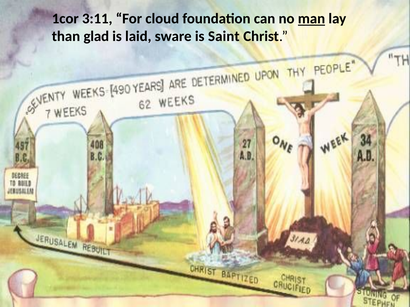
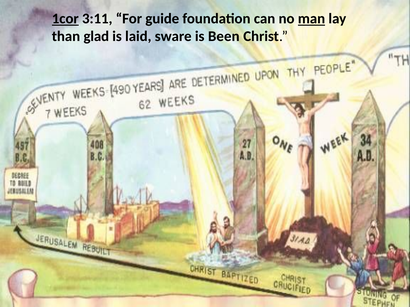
1cor underline: none -> present
cloud: cloud -> guide
Saint: Saint -> Been
